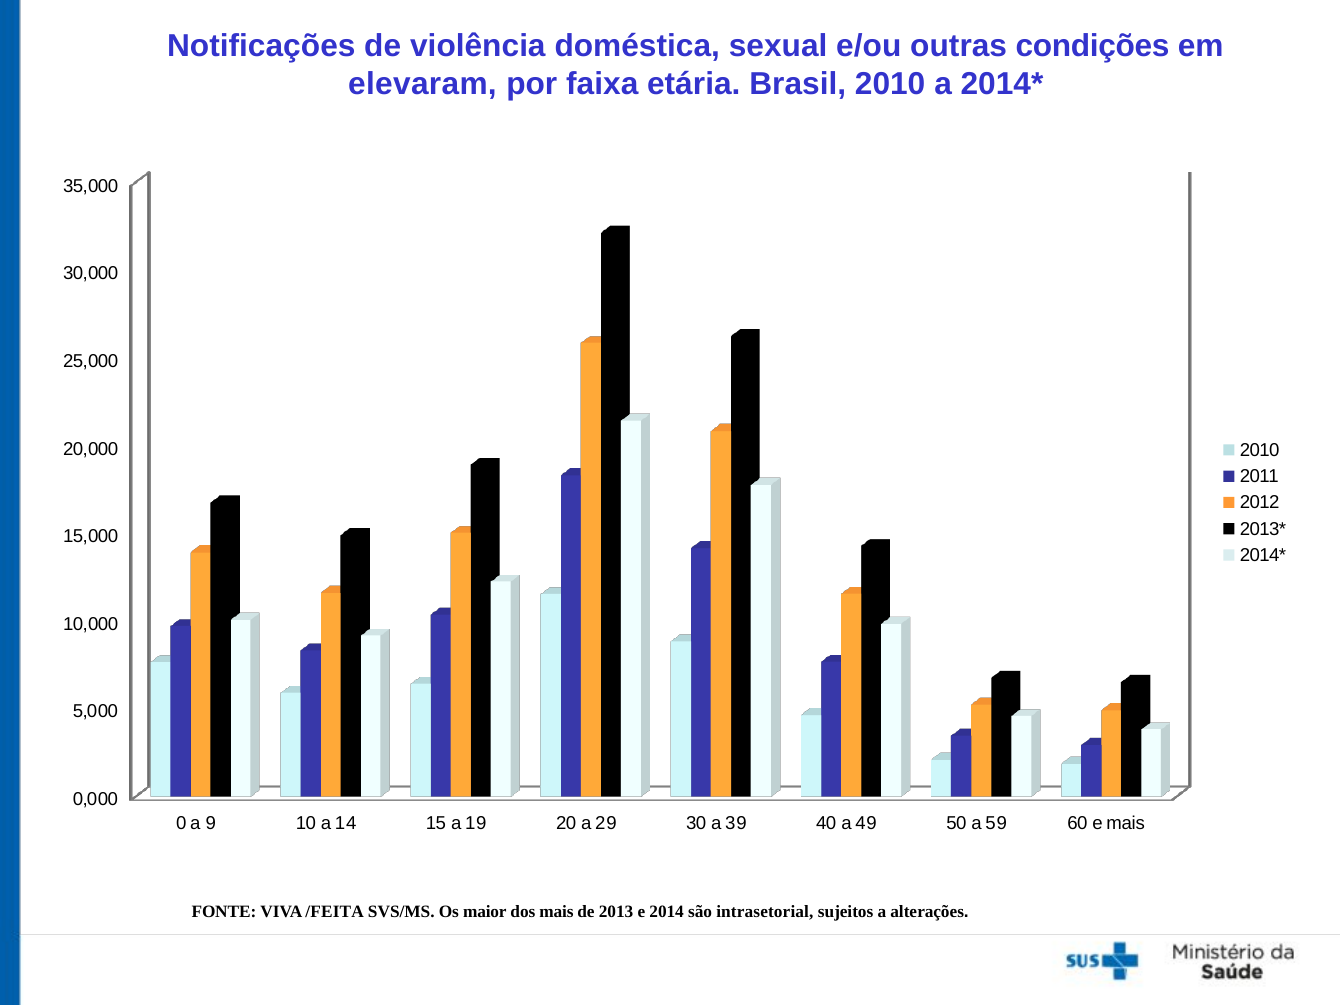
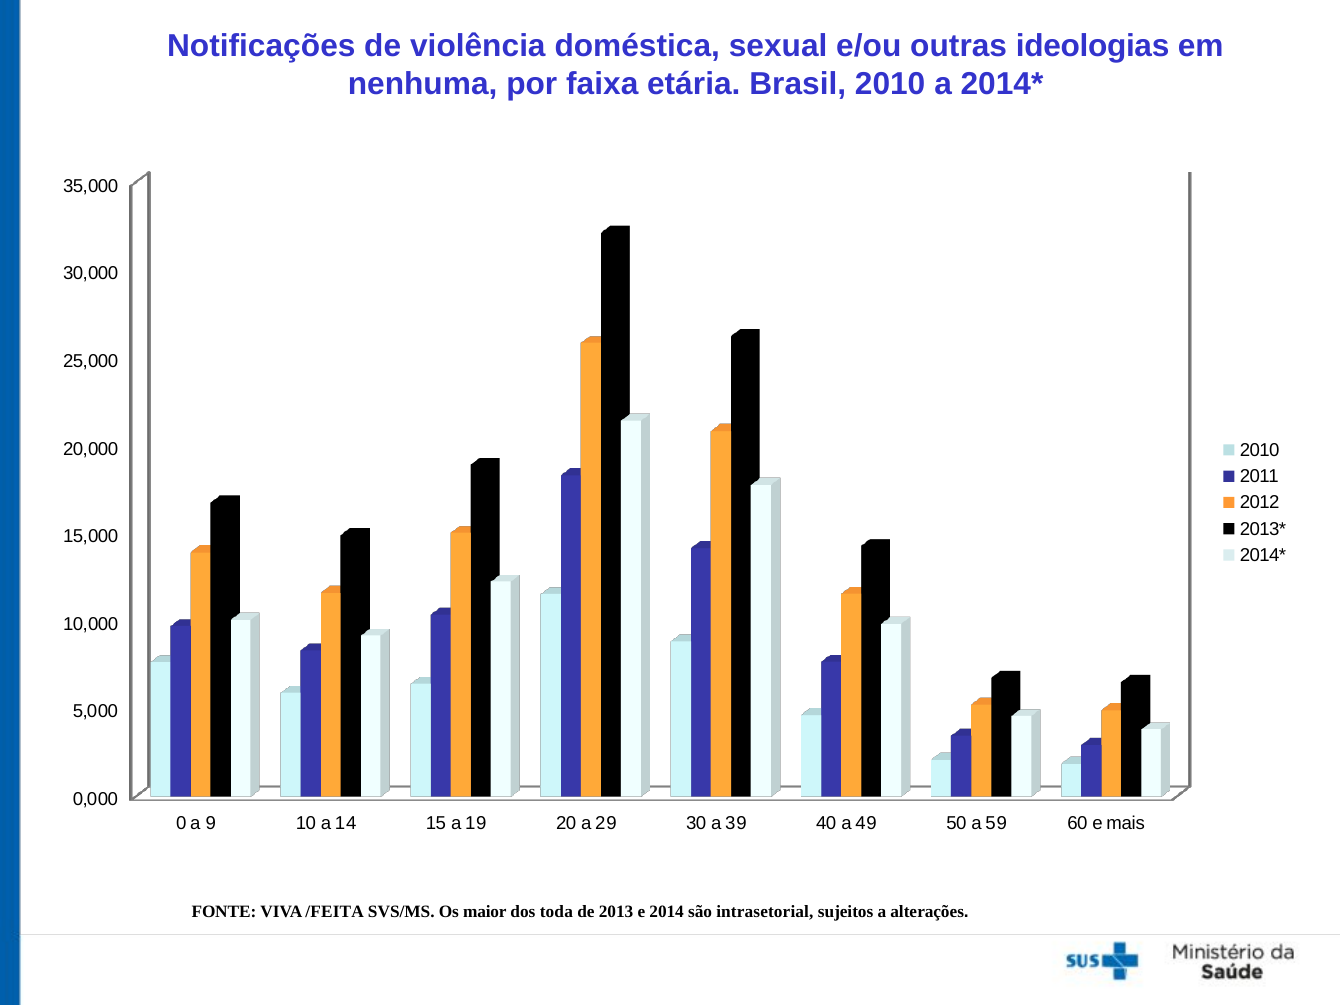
condições: condições -> ideologias
elevaram: elevaram -> nenhuma
dos mais: mais -> toda
